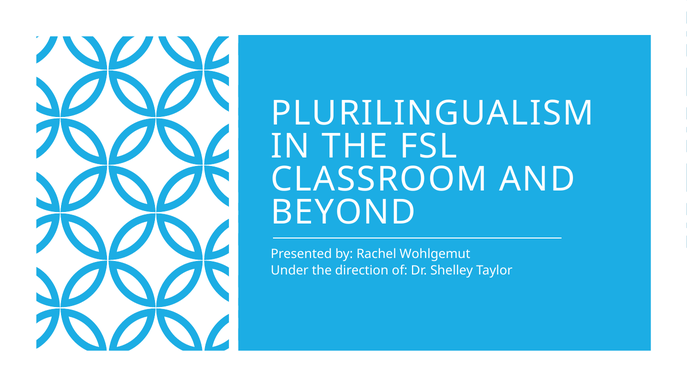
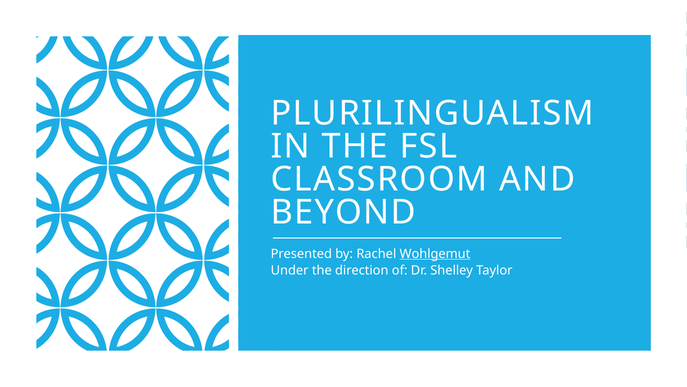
Wohlgemut underline: none -> present
